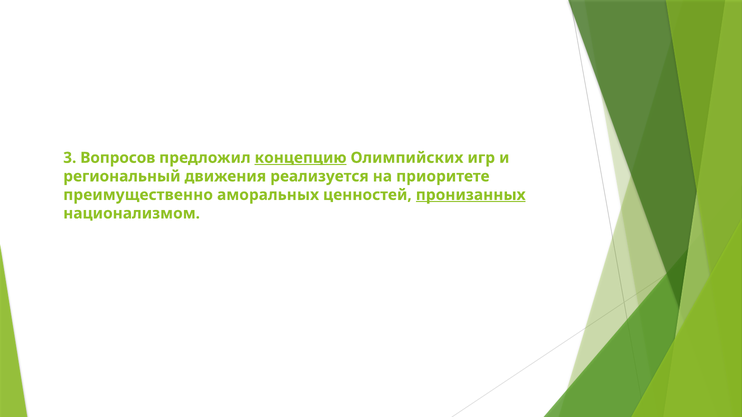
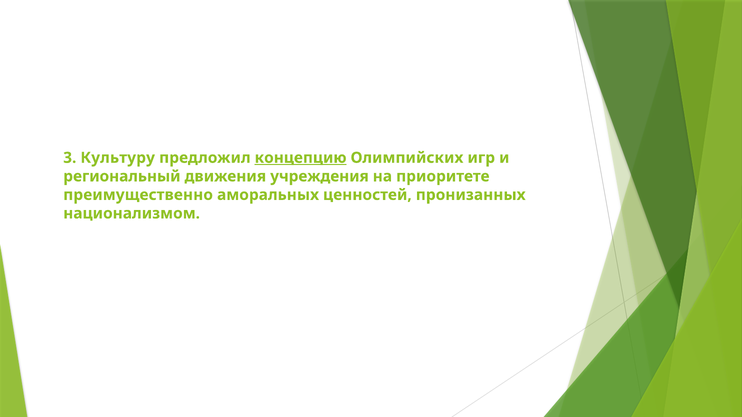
Вопросов: Вопросов -> Культуру
реализуется: реализуется -> учреждения
пронизанных underline: present -> none
